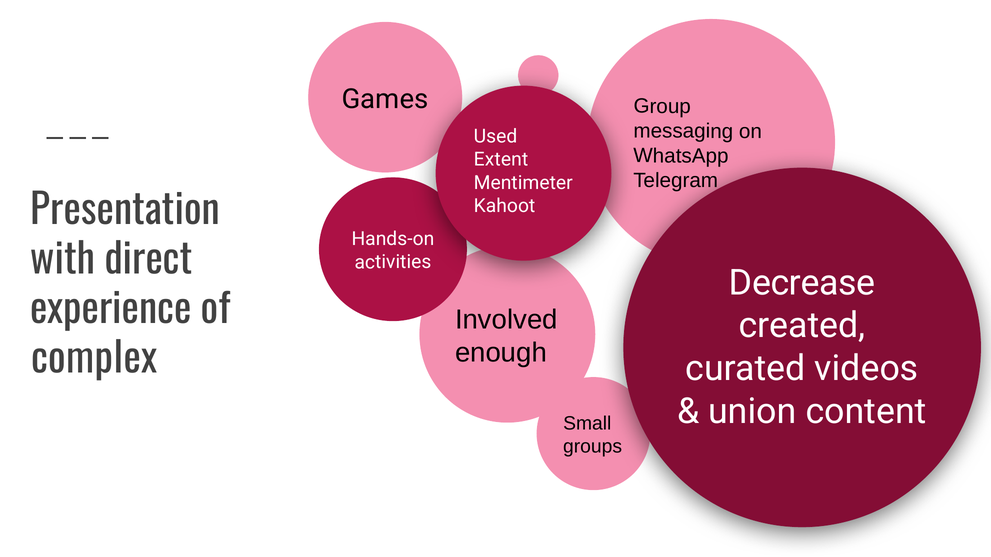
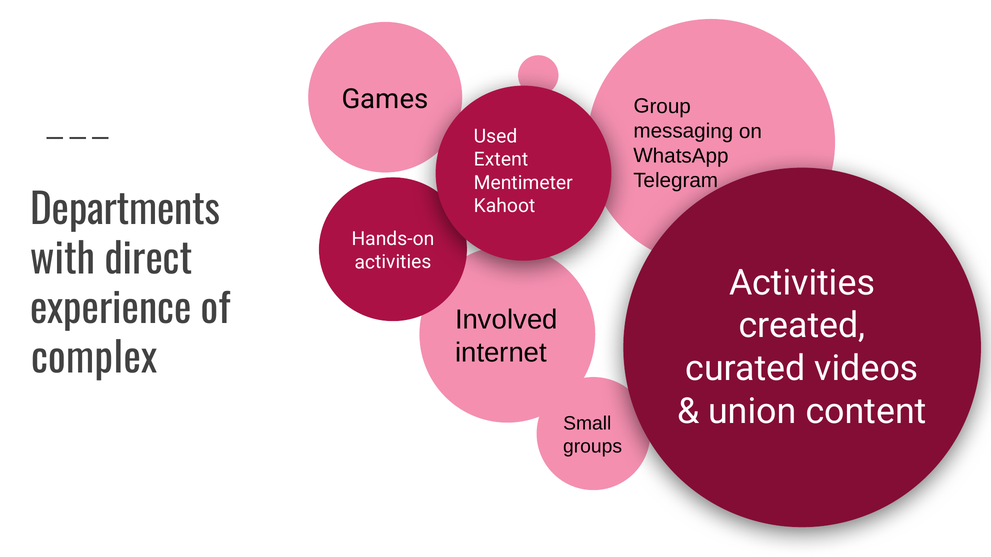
Presentation: Presentation -> Departments
Decrease at (802, 283): Decrease -> Activities
enough: enough -> internet
